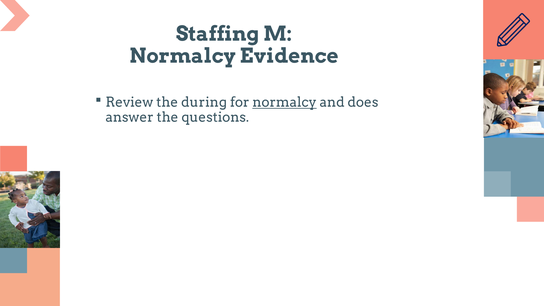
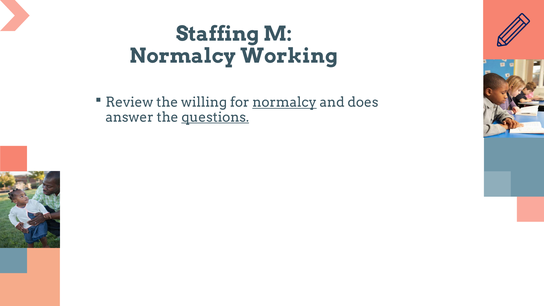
Evidence: Evidence -> Working
during: during -> willing
questions underline: none -> present
